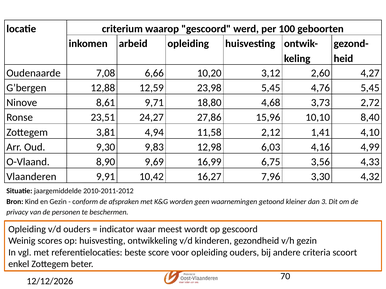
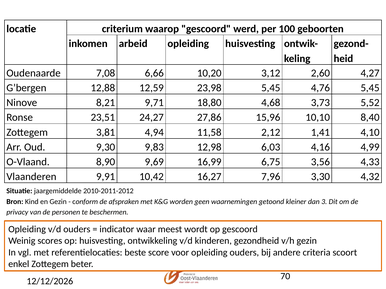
8,61: 8,61 -> 8,21
2,72: 2,72 -> 5,52
